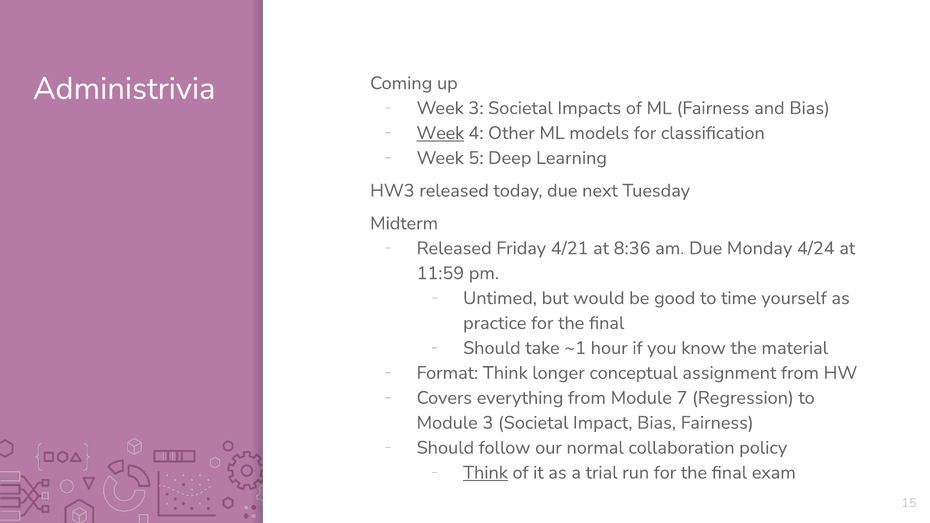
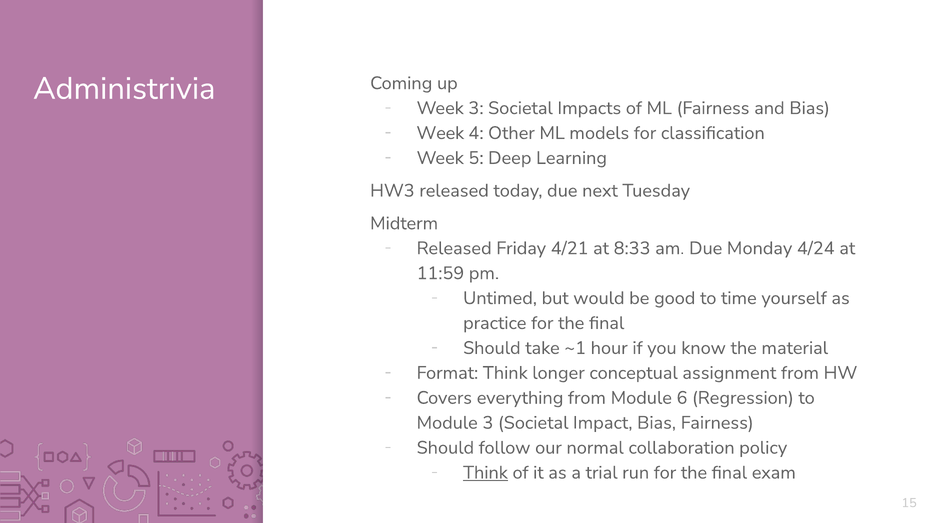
Week at (440, 133) underline: present -> none
8:36: 8:36 -> 8:33
7: 7 -> 6
